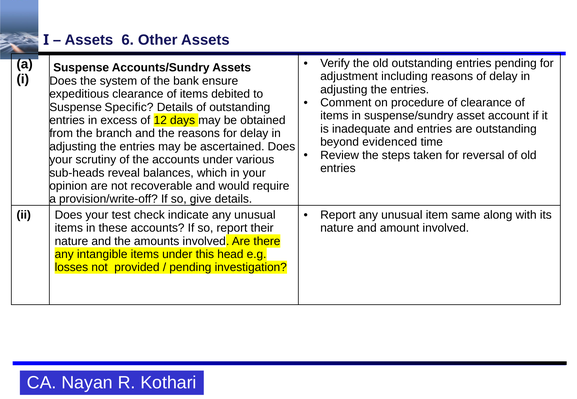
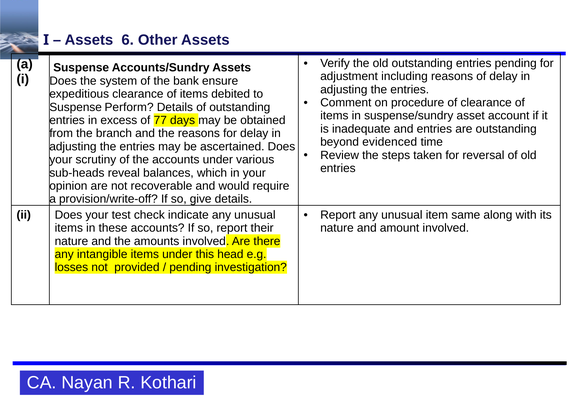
Specific: Specific -> Perform
12: 12 -> 77
